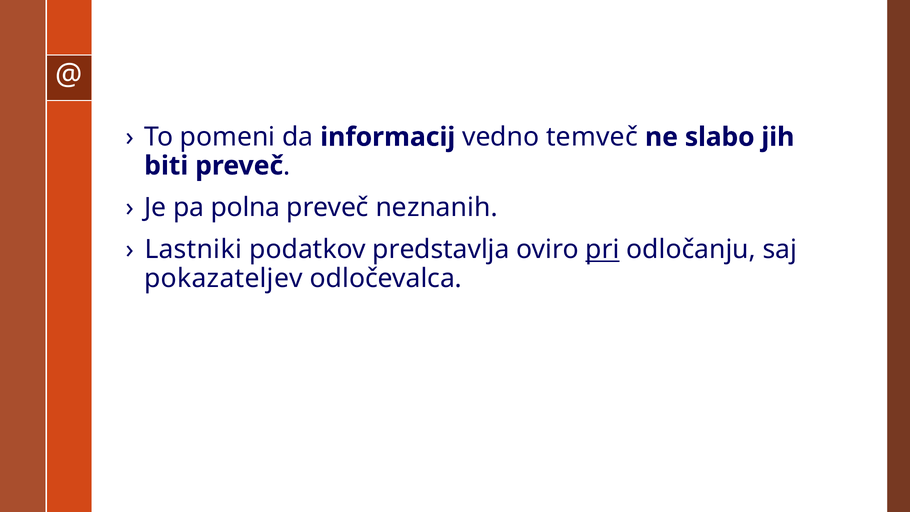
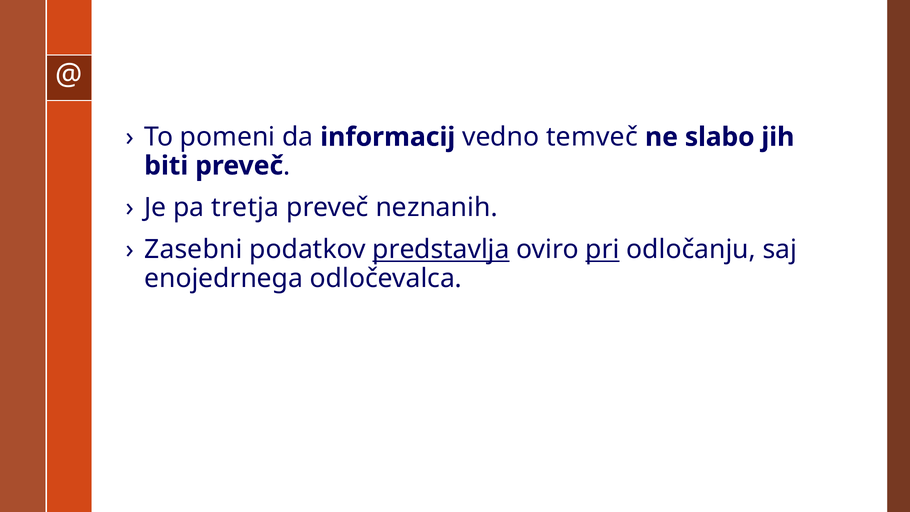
polna: polna -> tretja
Lastniki: Lastniki -> Zasebni
predstavlja underline: none -> present
pokazateljev: pokazateljev -> enojedrnega
